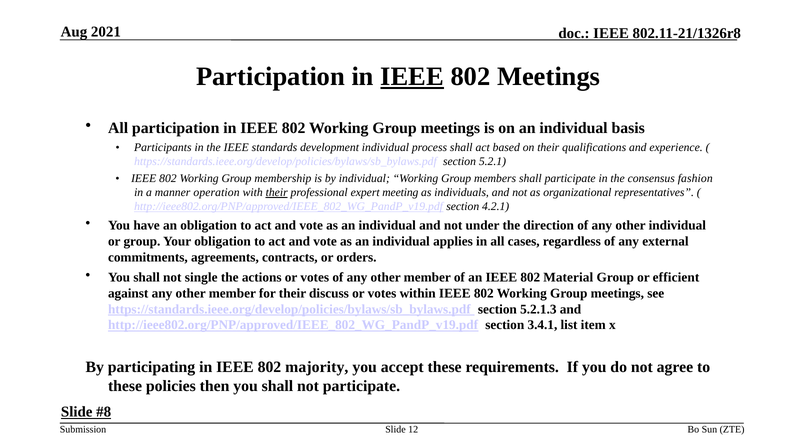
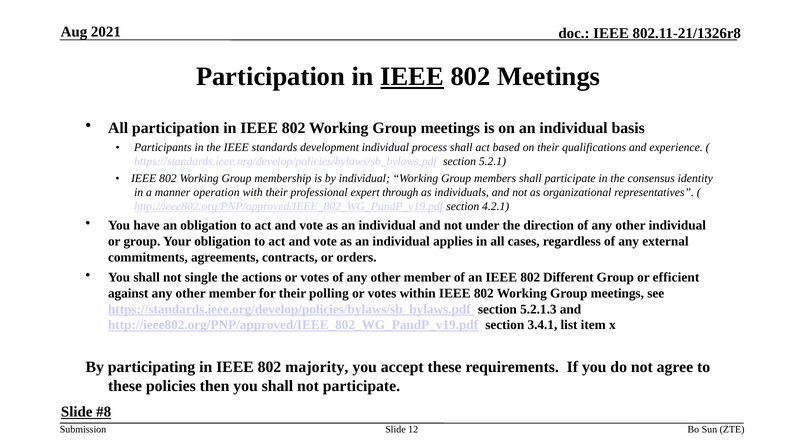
fashion: fashion -> identity
their at (277, 193) underline: present -> none
meeting: meeting -> through
Material: Material -> Different
discuss: discuss -> polling
